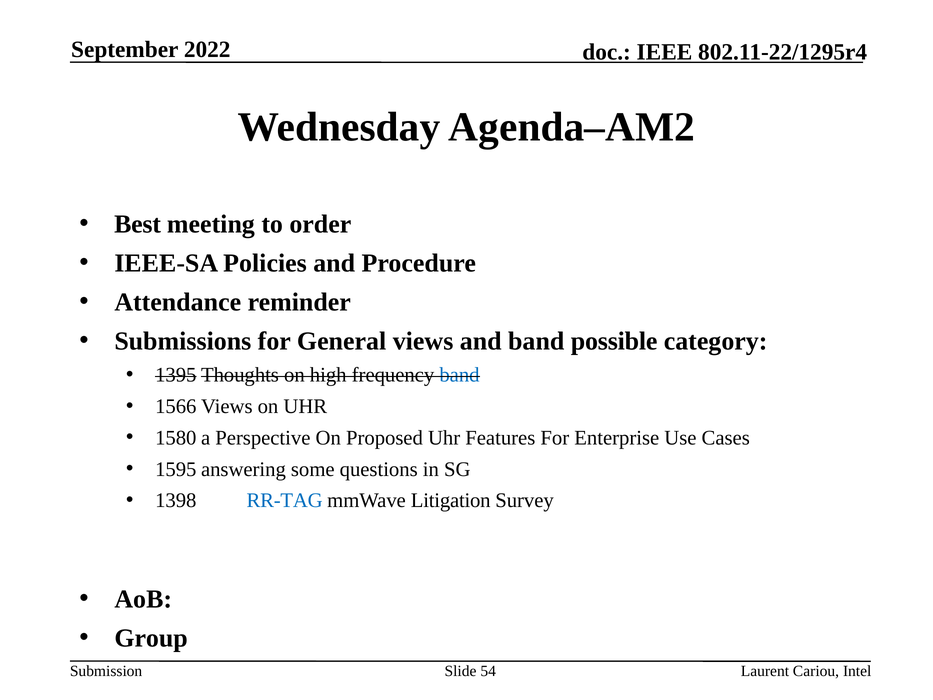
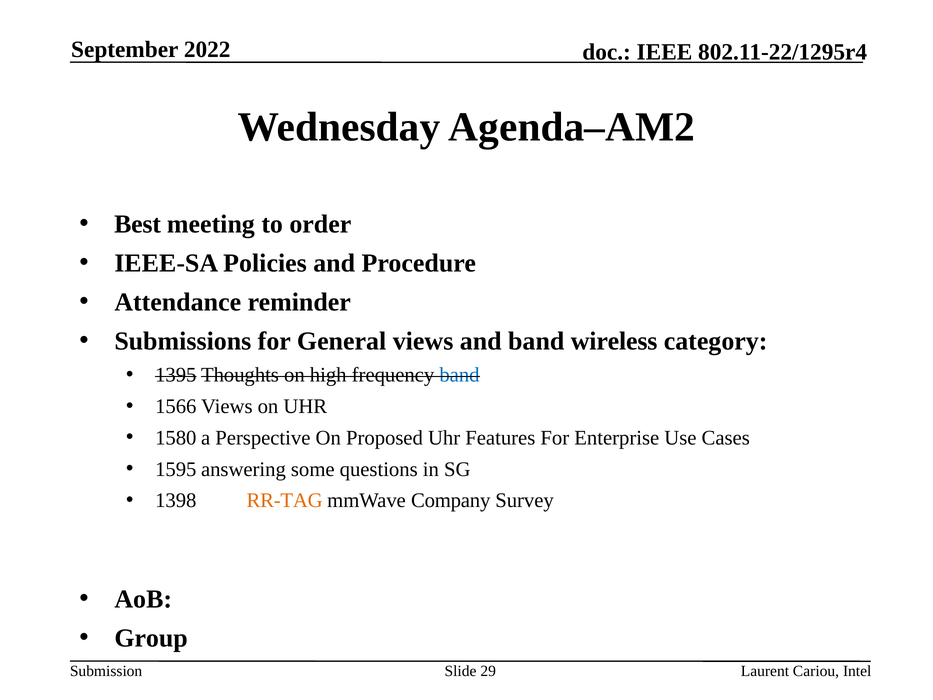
possible: possible -> wireless
RR-TAG colour: blue -> orange
Litigation: Litigation -> Company
54: 54 -> 29
